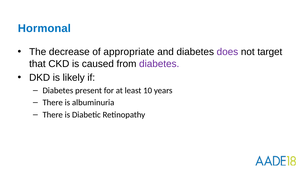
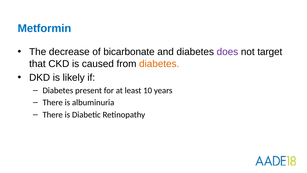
Hormonal: Hormonal -> Metformin
appropriate: appropriate -> bicarbonate
diabetes at (159, 64) colour: purple -> orange
